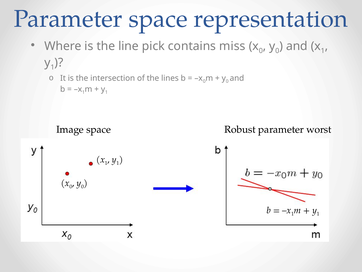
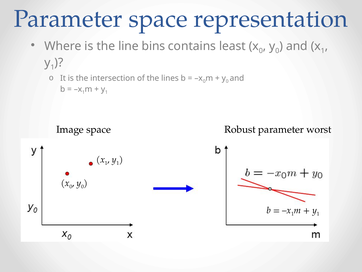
pick: pick -> bins
miss: miss -> least
